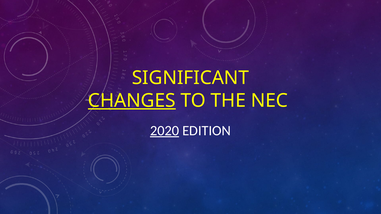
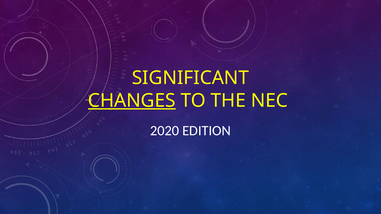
2020 underline: present -> none
